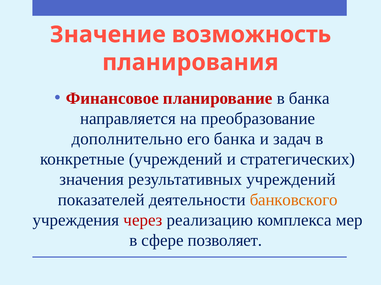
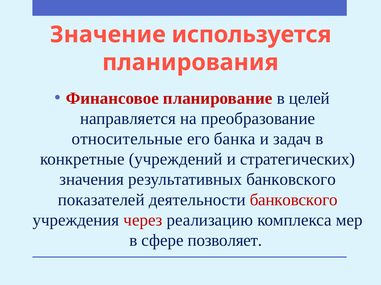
возможность: возможность -> используется
в банка: банка -> целей
дополнительно: дополнительно -> относительные
результативных учреждений: учреждений -> банковского
банковского at (294, 200) colour: orange -> red
